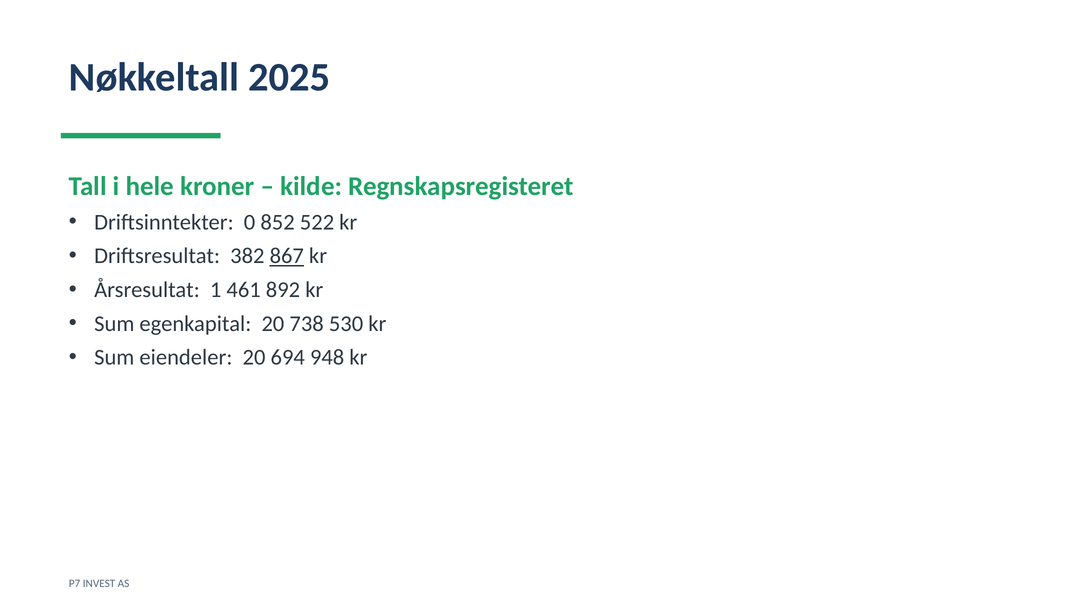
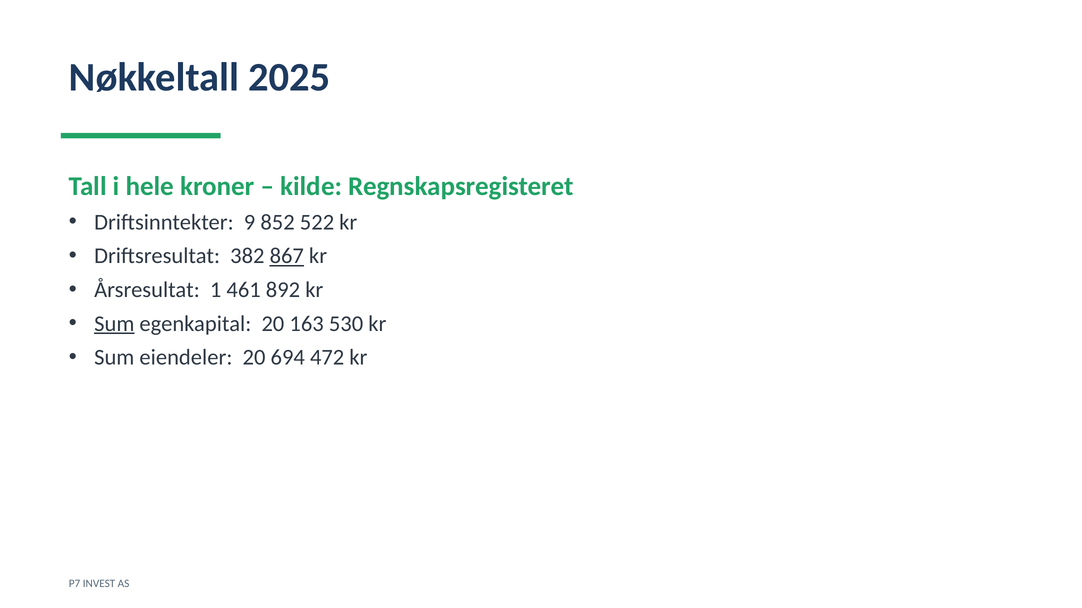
0: 0 -> 9
Sum at (114, 324) underline: none -> present
738: 738 -> 163
948: 948 -> 472
